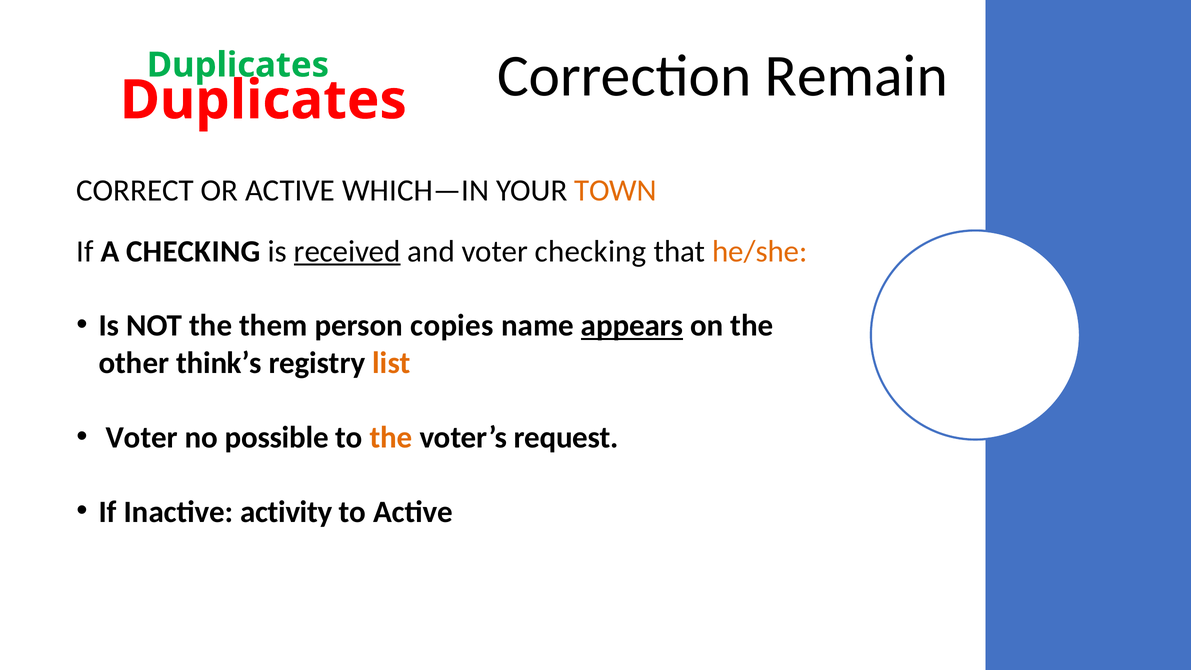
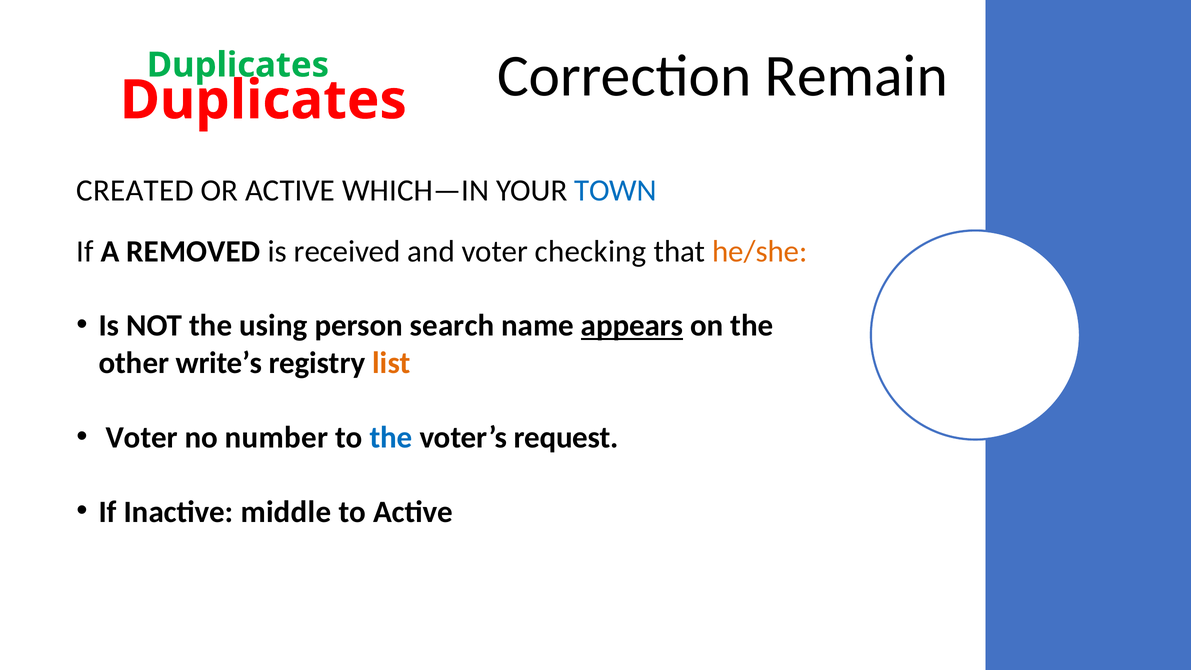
CORRECT: CORRECT -> CREATED
TOWN colour: orange -> blue
A CHECKING: CHECKING -> REMOVED
received underline: present -> none
them: them -> using
copies: copies -> search
think’s: think’s -> write’s
possible: possible -> number
the at (391, 437) colour: orange -> blue
activity: activity -> middle
